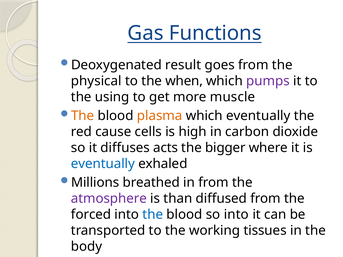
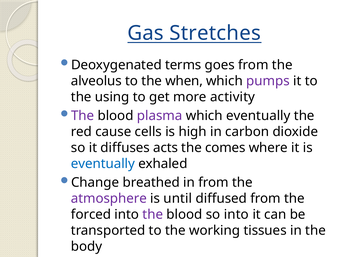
Functions: Functions -> Stretches
result: result -> terms
physical: physical -> alveolus
muscle: muscle -> activity
The at (83, 116) colour: orange -> purple
plasma colour: orange -> purple
bigger: bigger -> comes
Millions: Millions -> Change
than: than -> until
the at (153, 215) colour: blue -> purple
